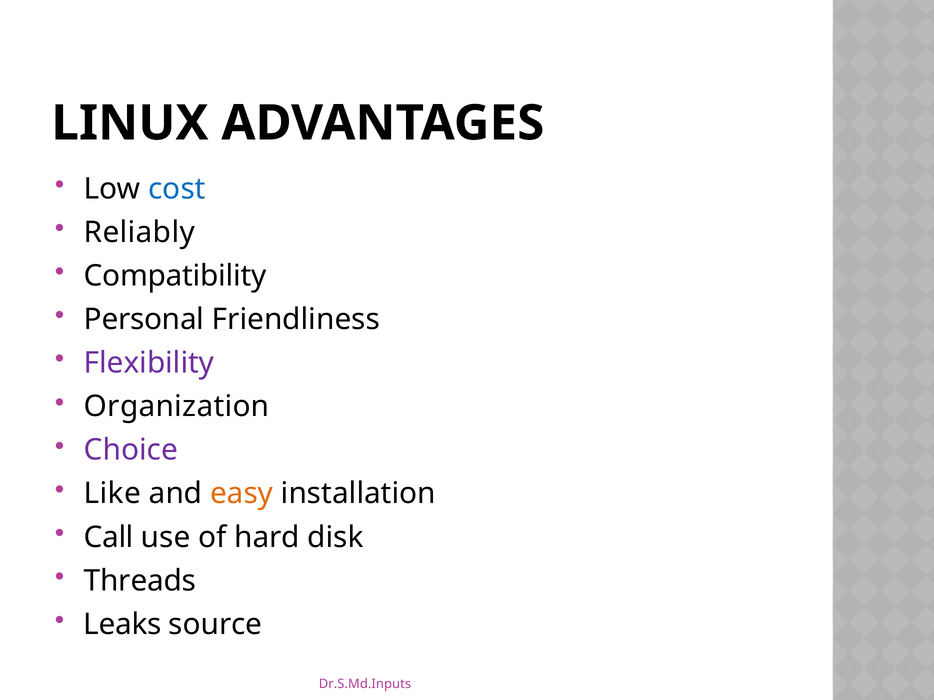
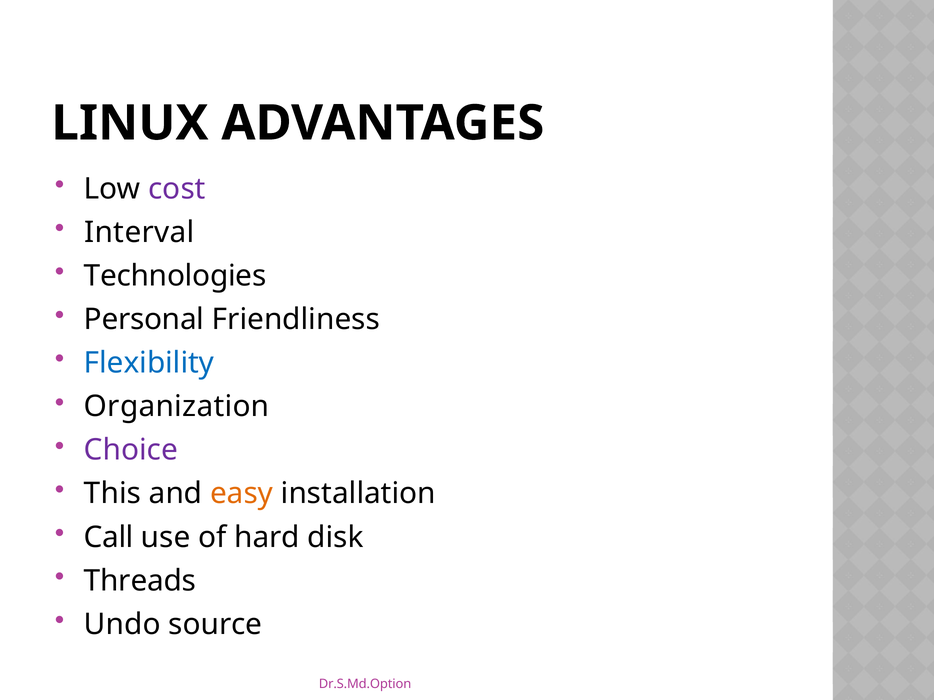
cost colour: blue -> purple
Reliably: Reliably -> Interval
Compatibility: Compatibility -> Technologies
Flexibility colour: purple -> blue
Like: Like -> This
Leaks: Leaks -> Undo
Dr.S.Md.Inputs: Dr.S.Md.Inputs -> Dr.S.Md.Option
